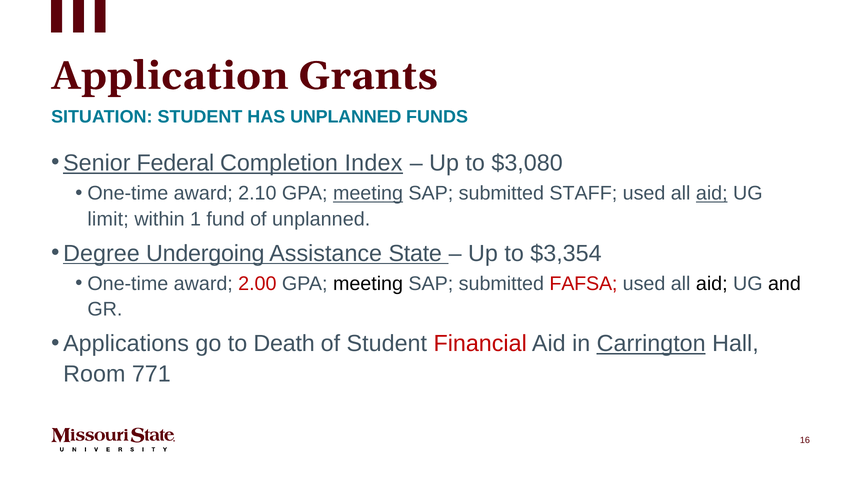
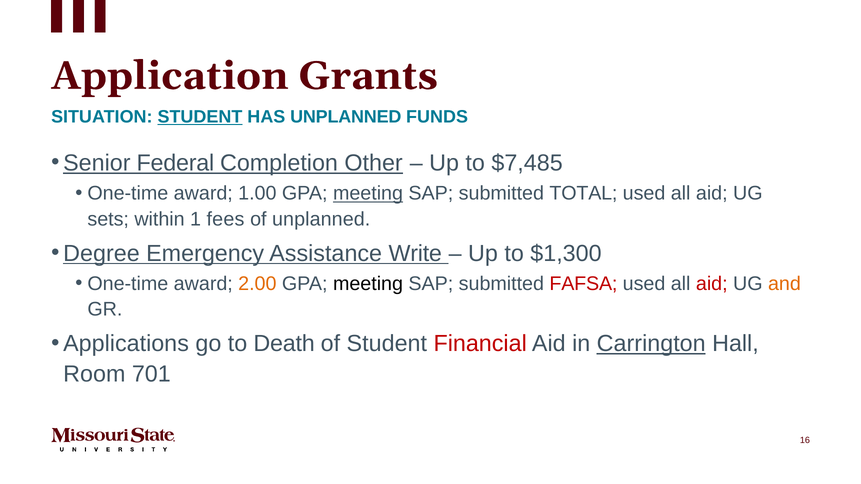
STUDENT at (200, 117) underline: none -> present
Index: Index -> Other
$3,080: $3,080 -> $7,485
2.10: 2.10 -> 1.00
STAFF: STAFF -> TOTAL
aid at (712, 194) underline: present -> none
limit: limit -> sets
fund: fund -> fees
Undergoing: Undergoing -> Emergency
State: State -> Write
$3,354: $3,354 -> $1,300
2.00 colour: red -> orange
aid at (712, 284) colour: black -> red
and colour: black -> orange
771: 771 -> 701
